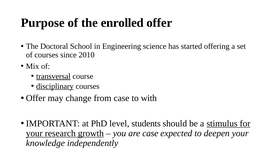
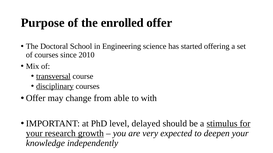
from case: case -> able
students: students -> delayed
are case: case -> very
